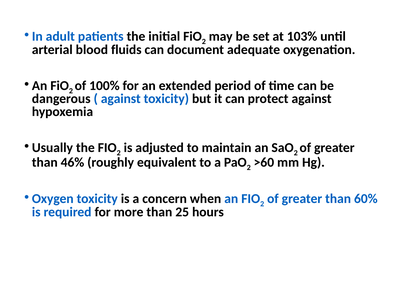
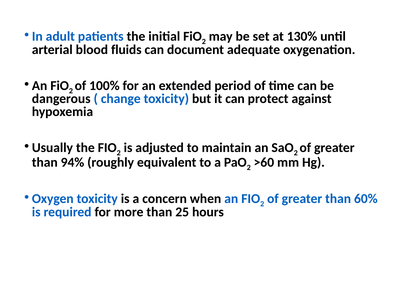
103%: 103% -> 130%
against at (121, 99): against -> change
46%: 46% -> 94%
